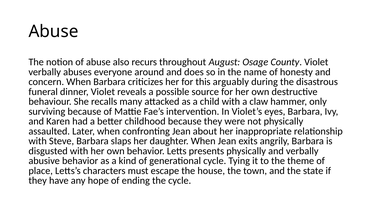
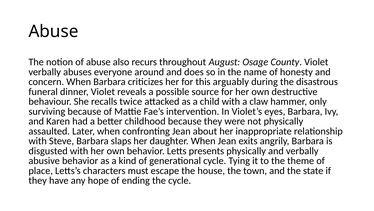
many: many -> twice
